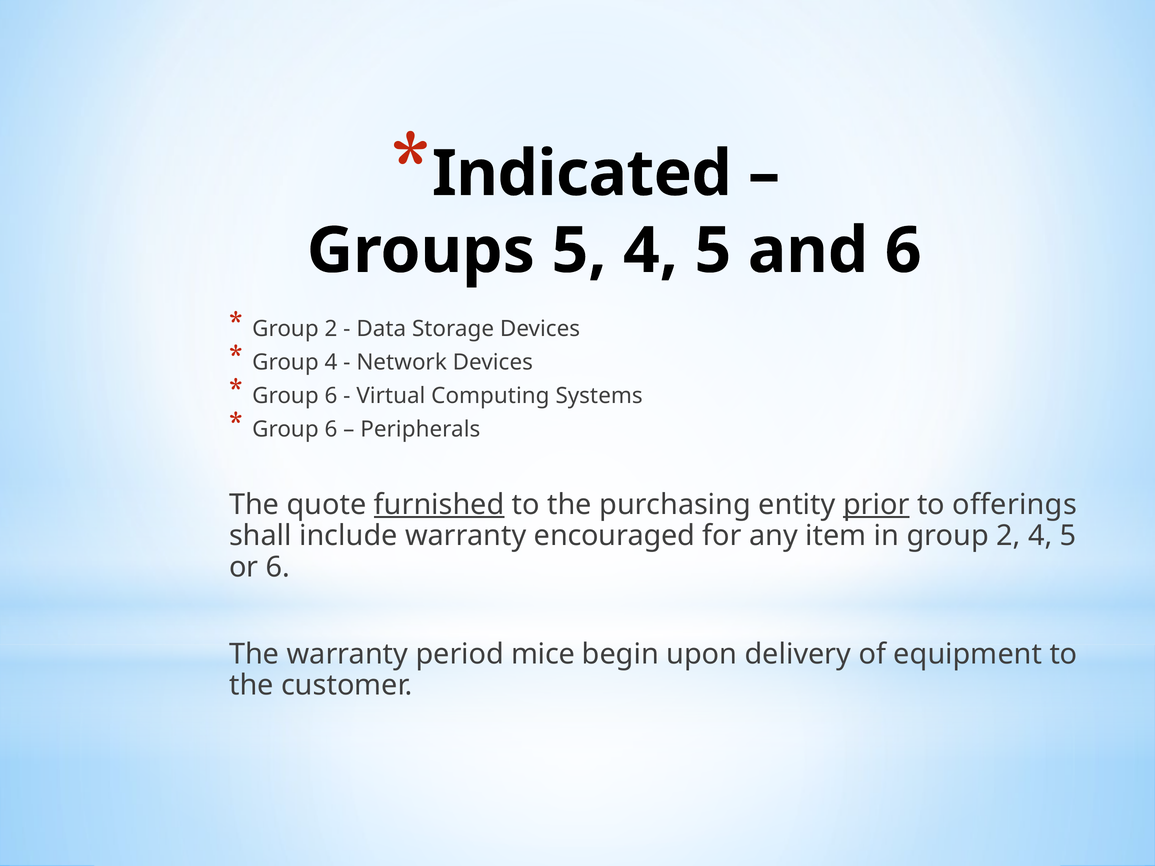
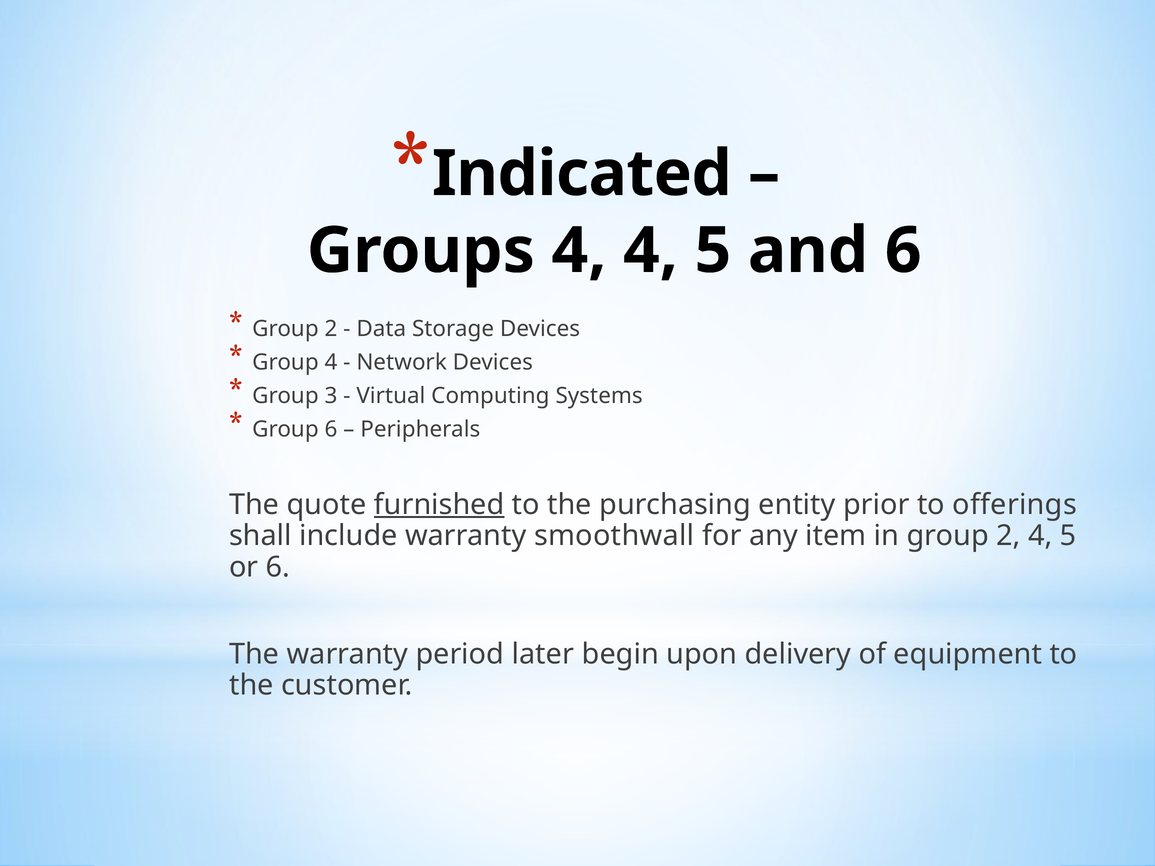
Groups 5: 5 -> 4
6 at (331, 396): 6 -> 3
prior underline: present -> none
encouraged: encouraged -> smoothwall
mice: mice -> later
